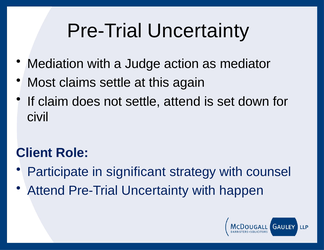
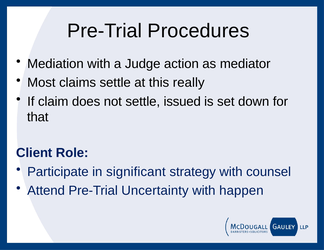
Uncertainty at (198, 31): Uncertainty -> Procedures
again: again -> really
settle attend: attend -> issued
civil: civil -> that
